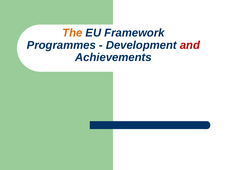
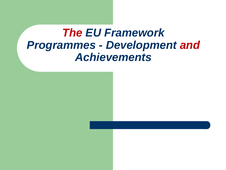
The colour: orange -> red
